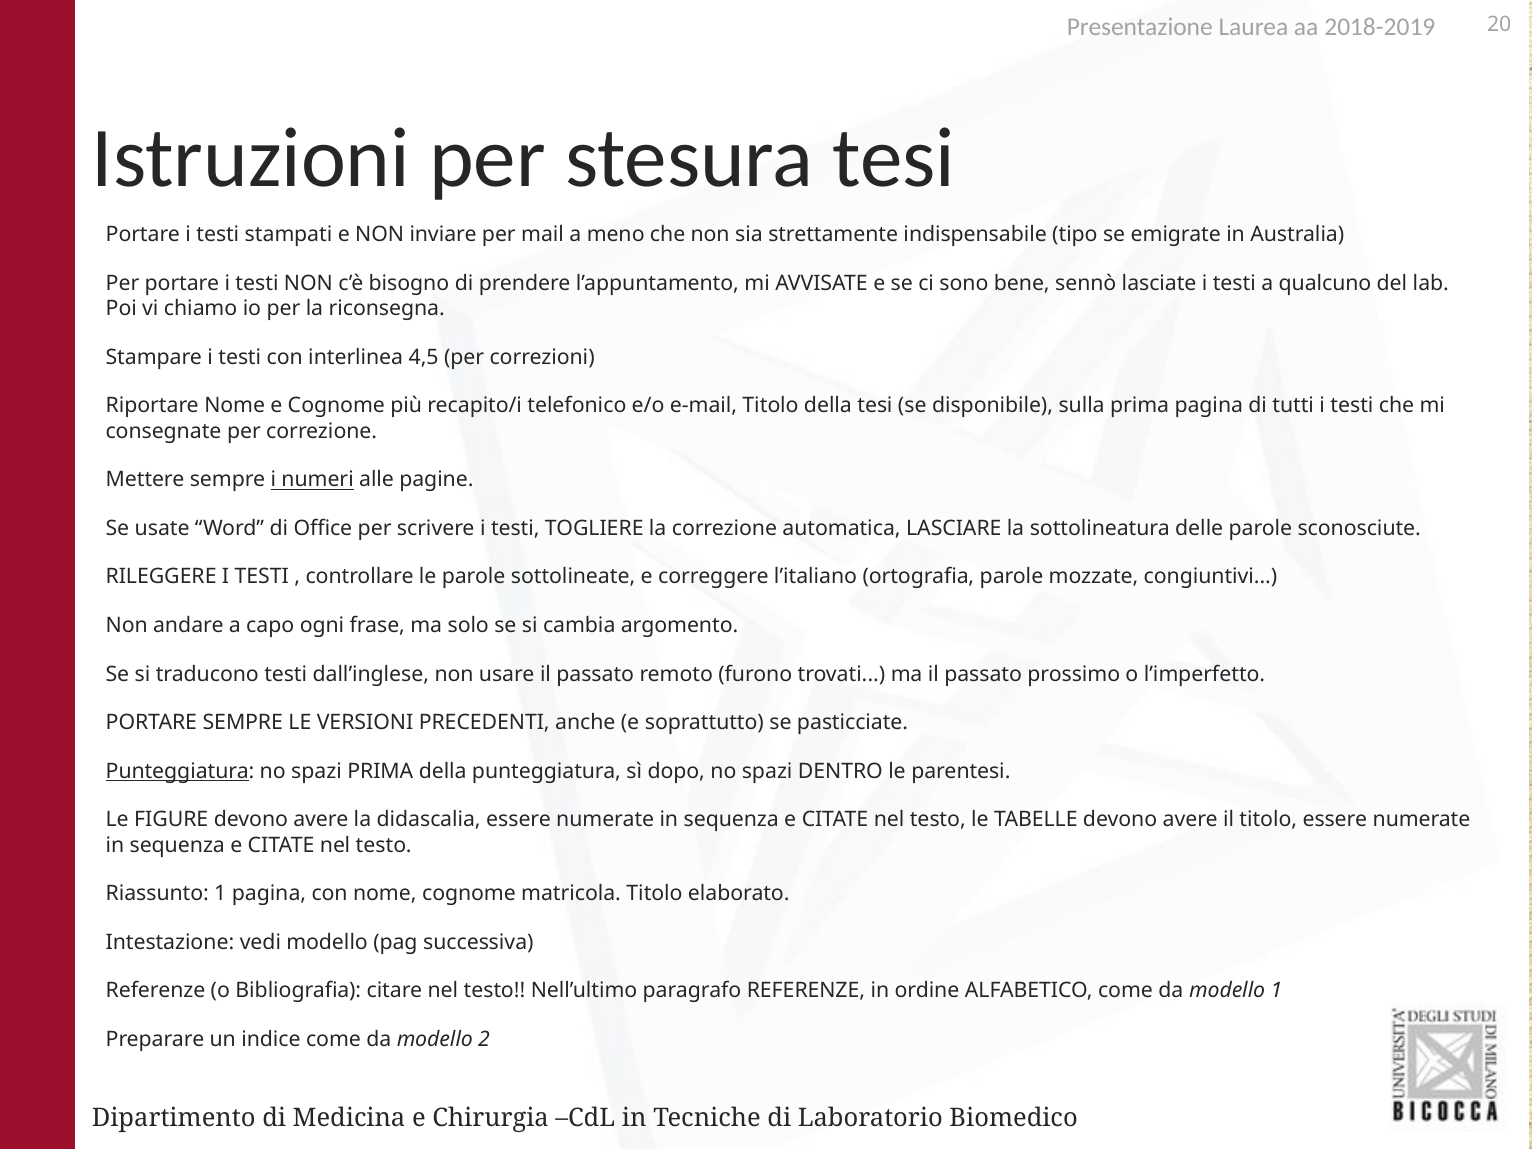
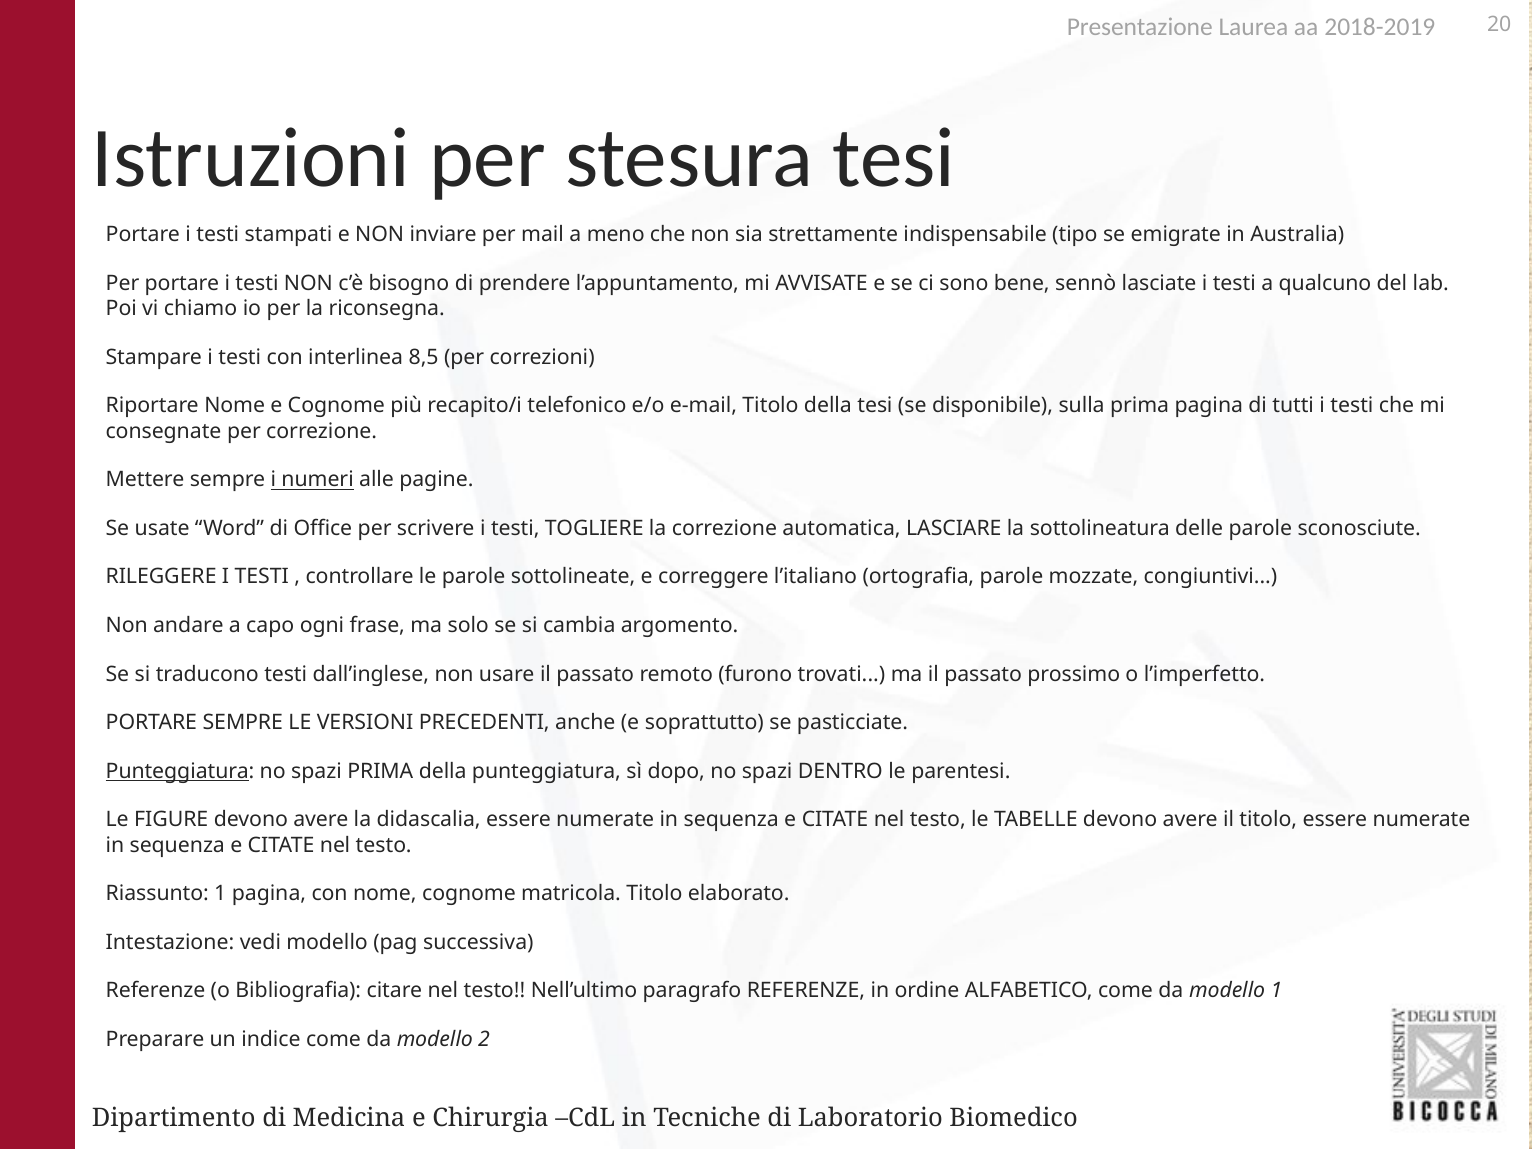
4,5: 4,5 -> 8,5
